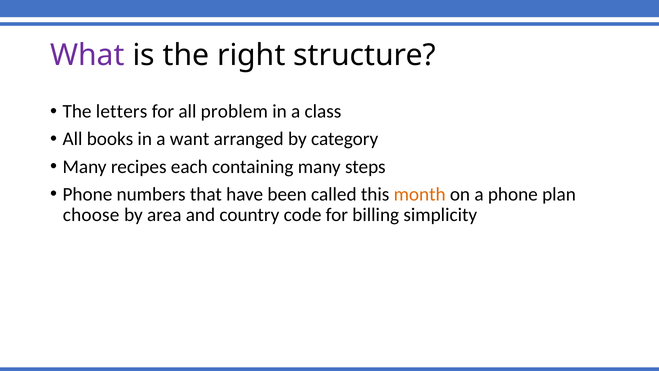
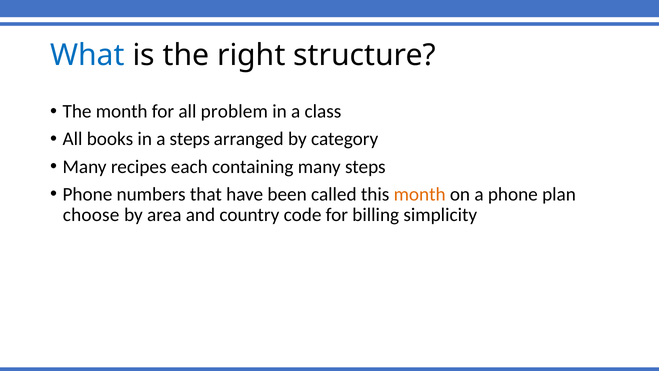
What colour: purple -> blue
The letters: letters -> month
a want: want -> steps
